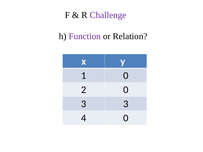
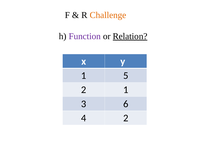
Challenge colour: purple -> orange
Relation underline: none -> present
1 0: 0 -> 5
2 0: 0 -> 1
3 3: 3 -> 6
4 0: 0 -> 2
